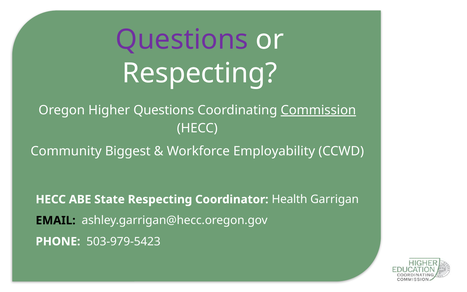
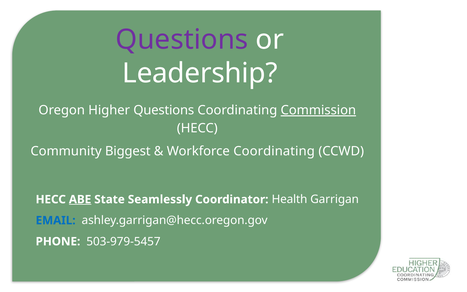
Respecting at (200, 73): Respecting -> Leadership
Workforce Employability: Employability -> Coordinating
ABE underline: none -> present
State Respecting: Respecting -> Seamlessly
EMAIL colour: black -> blue
503-979-5423: 503-979-5423 -> 503-979-5457
